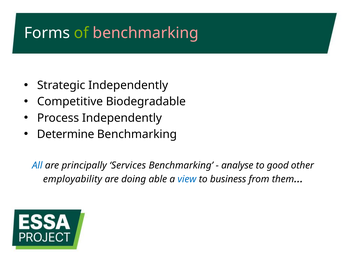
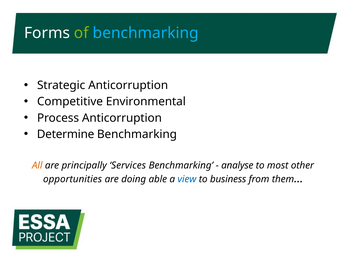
benchmarking at (146, 33) colour: pink -> light blue
Strategic Independently: Independently -> Anticorruption
Biodegradable: Biodegradable -> Environmental
Process Independently: Independently -> Anticorruption
All colour: blue -> orange
good: good -> most
employability: employability -> opportunities
